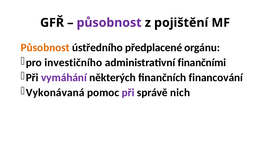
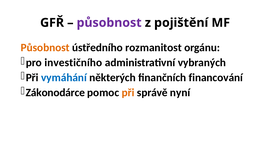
předplacené: předplacené -> rozmanitost
finančními: finančními -> vybraných
vymáhání colour: purple -> blue
Vykonávaná: Vykonávaná -> Zákonodárce
při at (128, 92) colour: purple -> orange
nich: nich -> nyní
